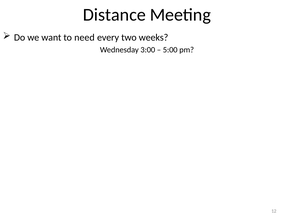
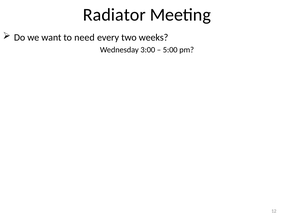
Distance: Distance -> Radiator
